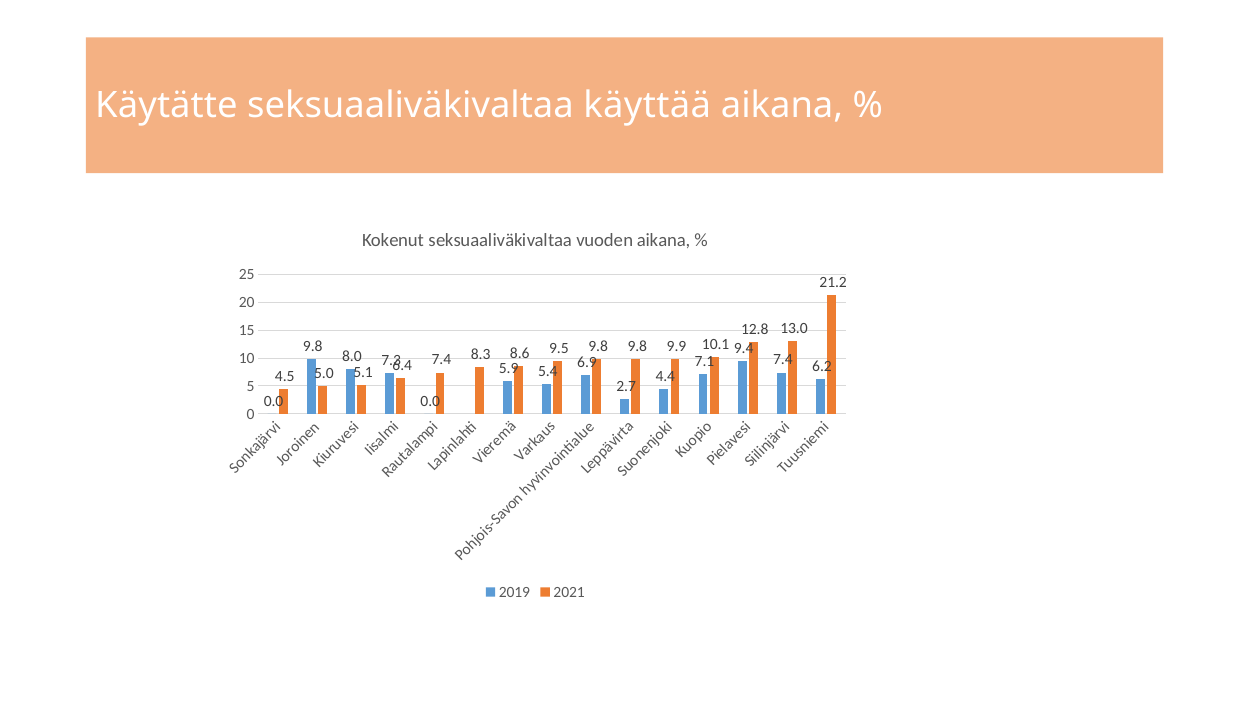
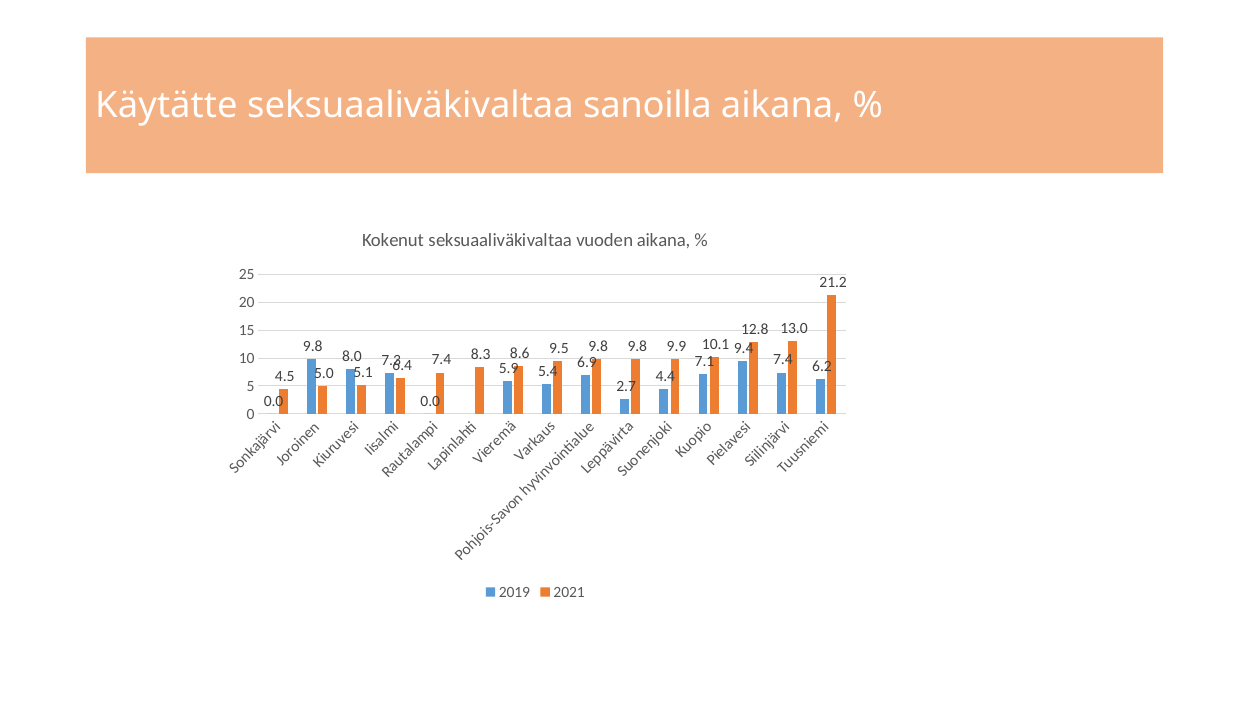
käyttää: käyttää -> sanoilla
